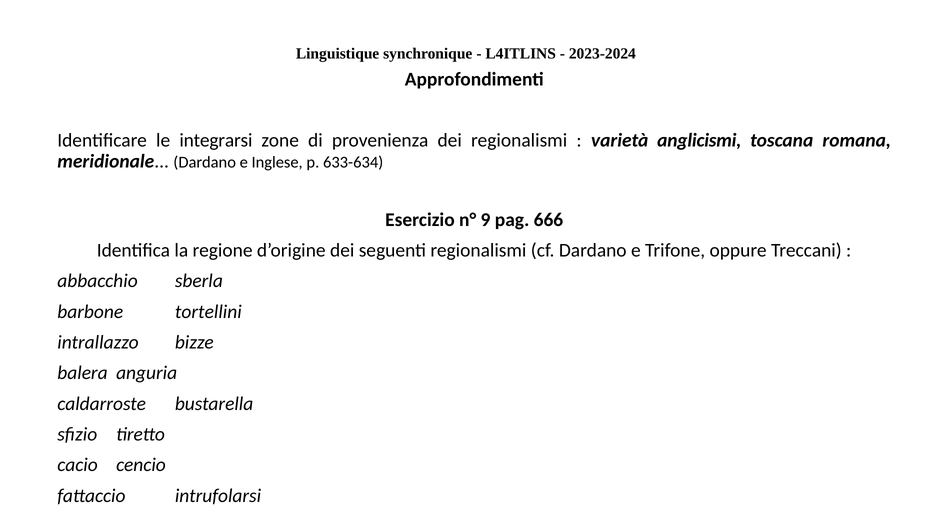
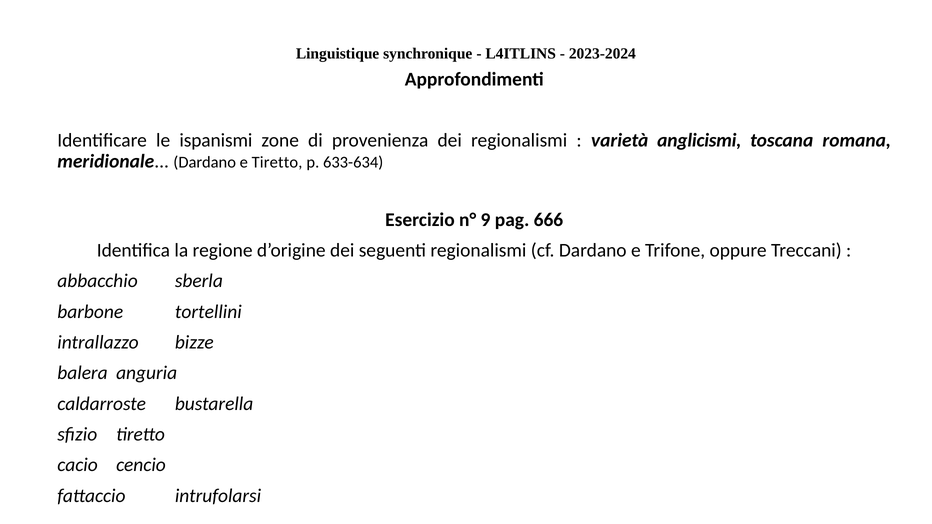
integrarsi: integrarsi -> ispanismi
e Inglese: Inglese -> Tiretto
